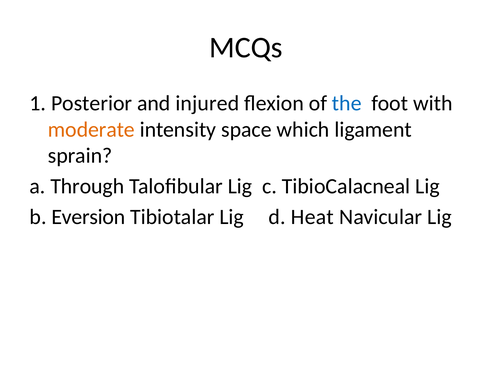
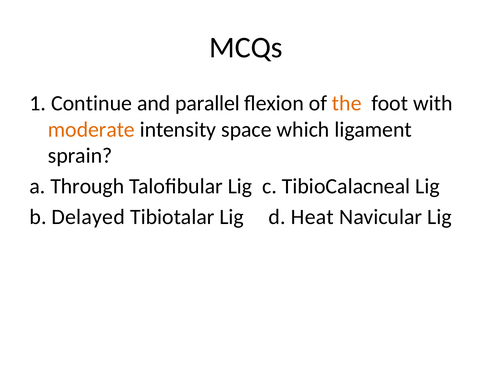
Posterior: Posterior -> Continue
injured: injured -> parallel
the colour: blue -> orange
Eversion: Eversion -> Delayed
